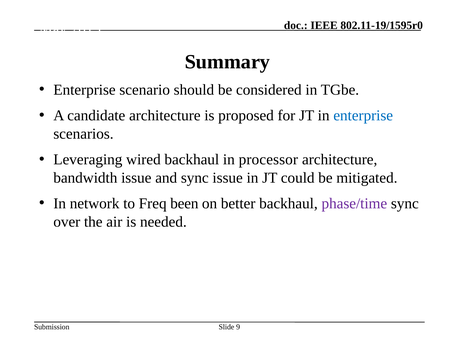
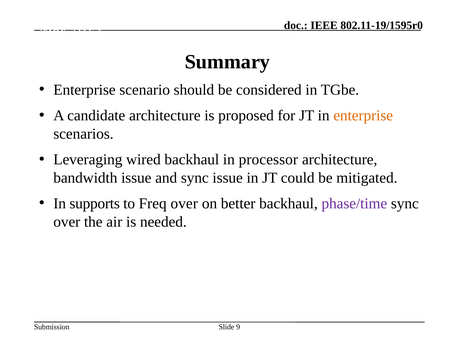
enterprise at (363, 116) colour: blue -> orange
network: network -> supports
Freq been: been -> over
